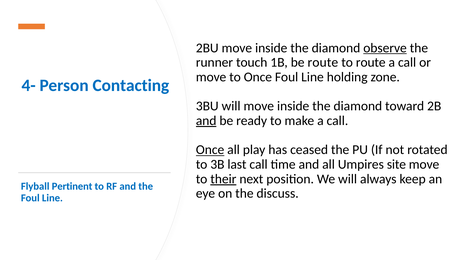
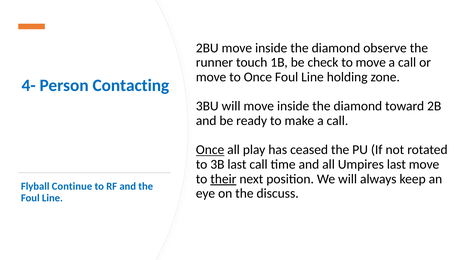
observe underline: present -> none
be route: route -> check
to route: route -> move
and at (206, 121) underline: present -> none
Umpires site: site -> last
Pertinent: Pertinent -> Continue
